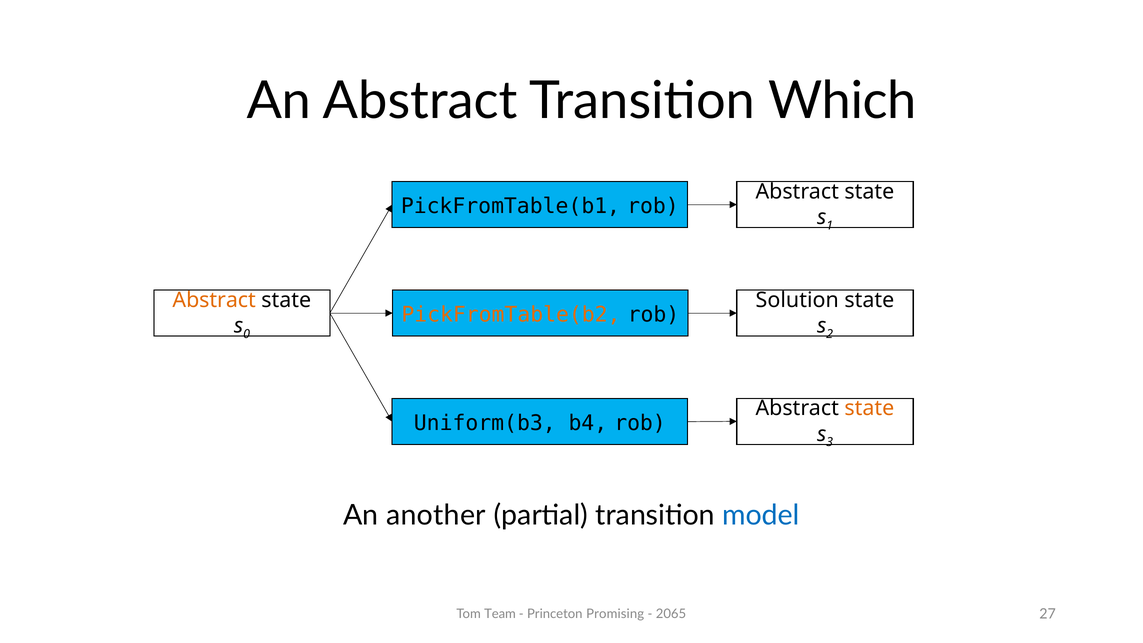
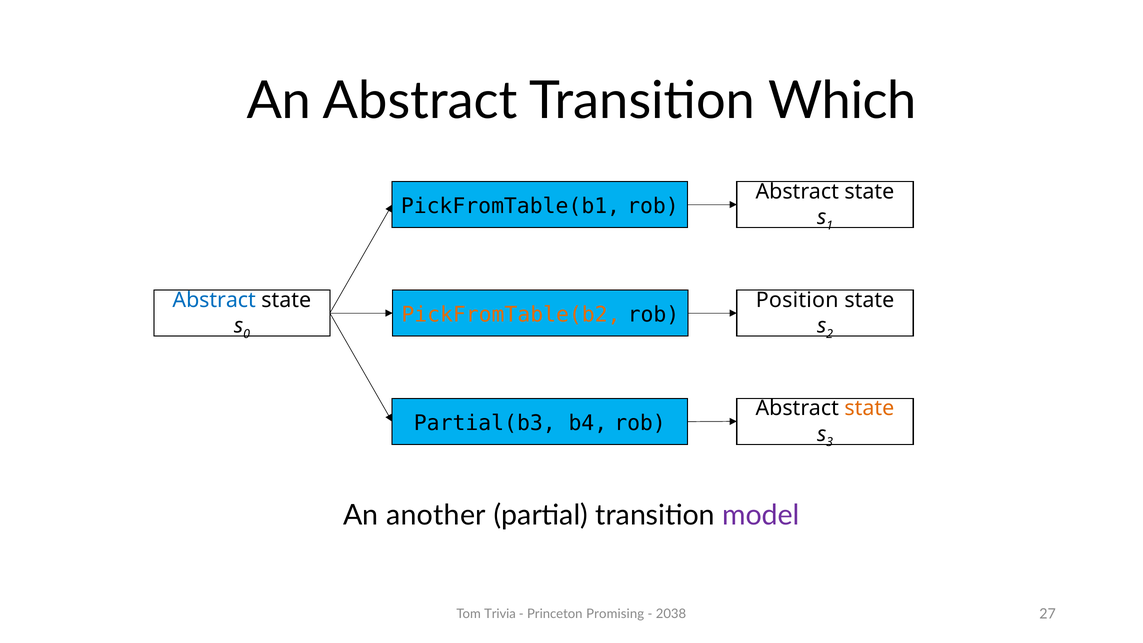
Abstract at (214, 300) colour: orange -> blue
Solution: Solution -> Position
Uniform(b3: Uniform(b3 -> Partial(b3
model colour: blue -> purple
Team: Team -> Trivia
2065: 2065 -> 2038
